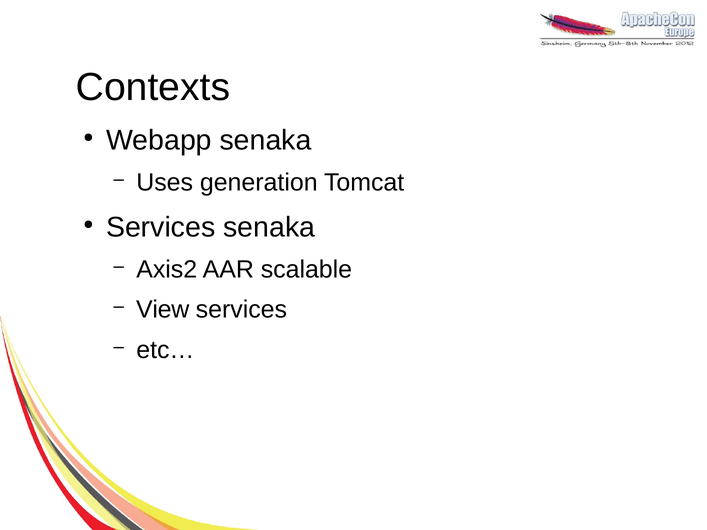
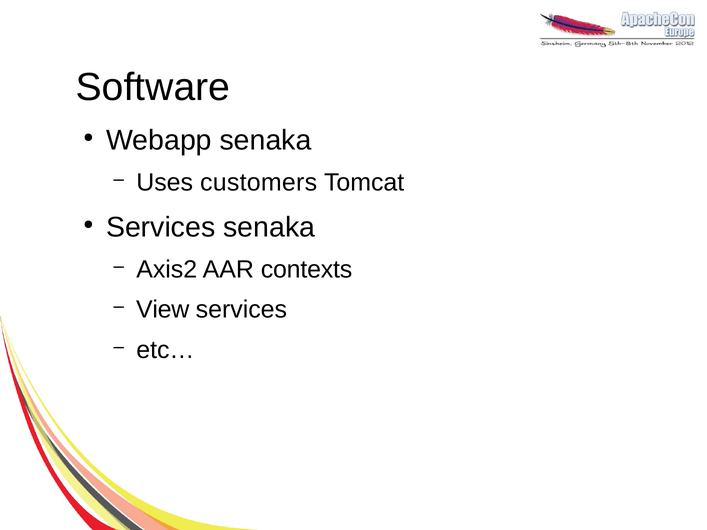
Contexts: Contexts -> Software
generation: generation -> customers
scalable: scalable -> contexts
